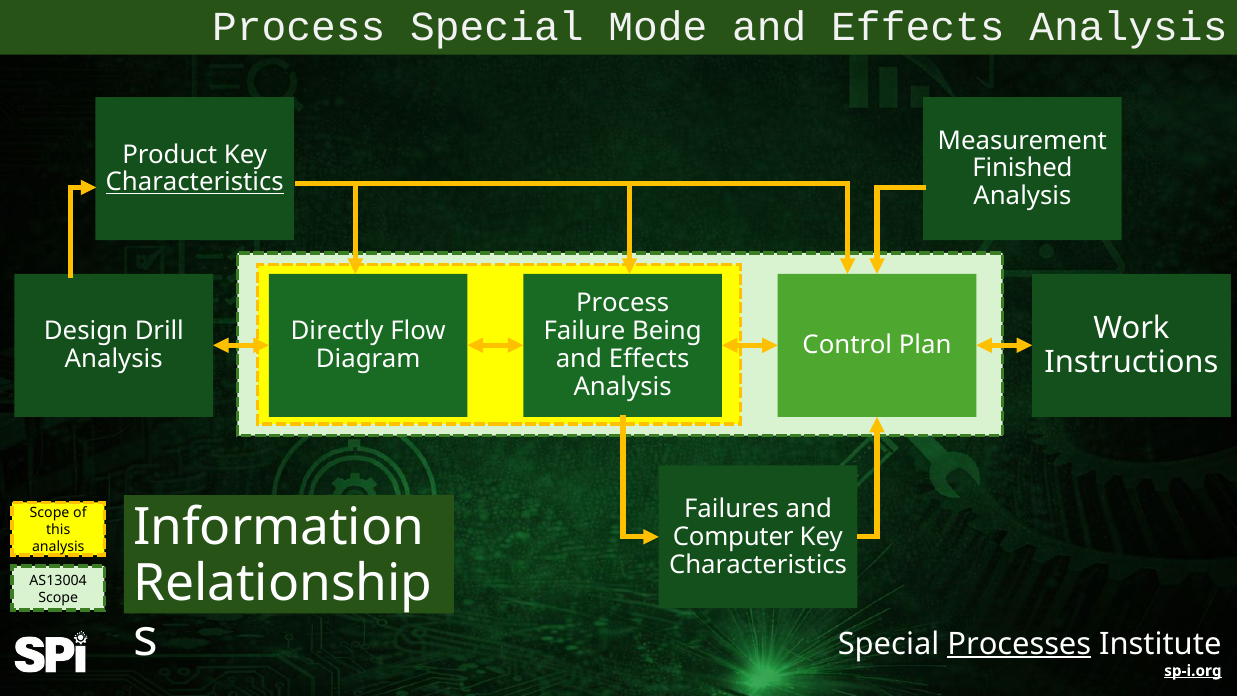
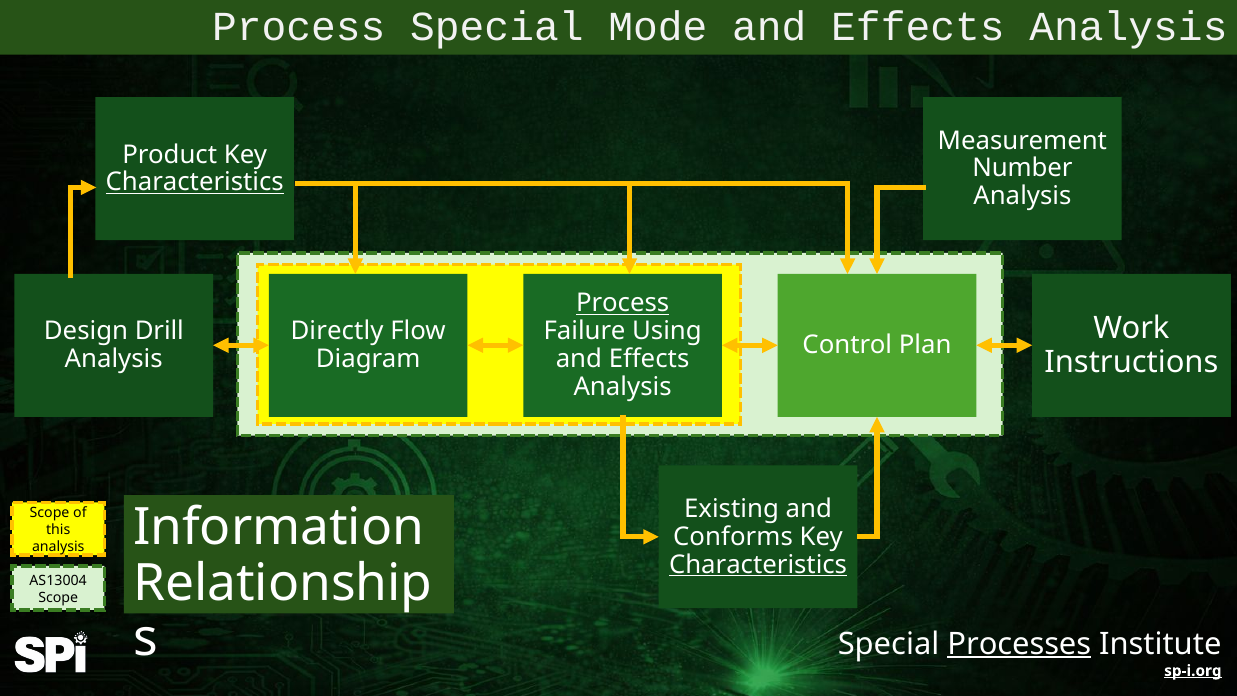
Finished: Finished -> Number
Process at (623, 303) underline: none -> present
Being: Being -> Using
Failures: Failures -> Existing
Computer: Computer -> Conforms
Characteristics at (758, 564) underline: none -> present
